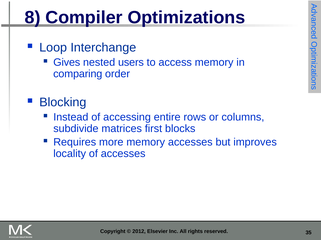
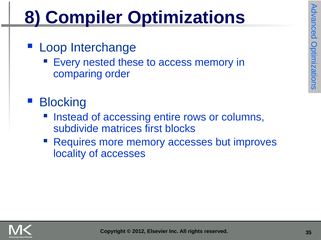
Gives: Gives -> Every
users: users -> these
